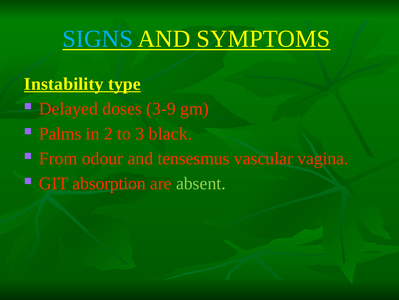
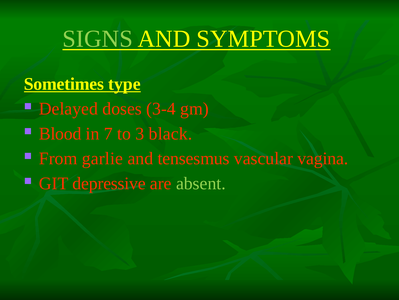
SIGNS colour: light blue -> light green
Instability: Instability -> Sometimes
3-9: 3-9 -> 3-4
Palms: Palms -> Blood
2: 2 -> 7
odour: odour -> garlie
absorption: absorption -> depressive
